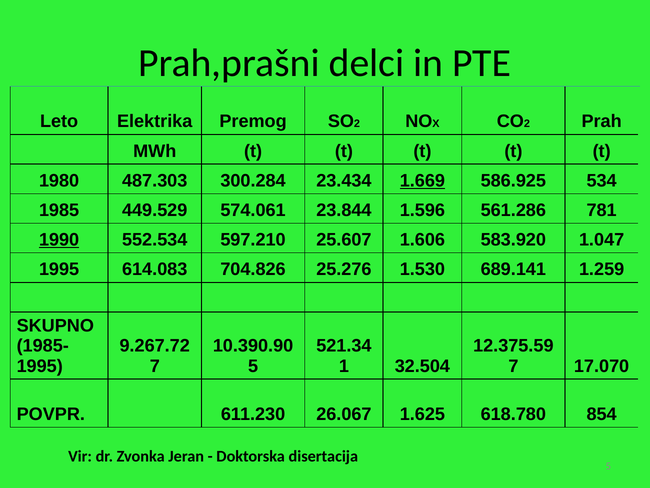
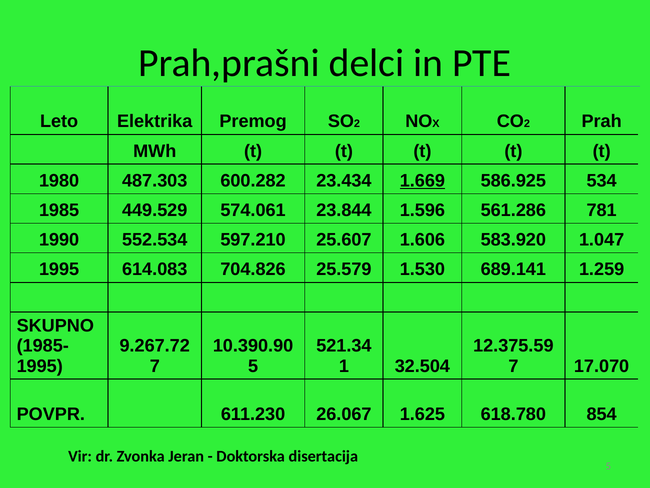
300.284: 300.284 -> 600.282
1990 underline: present -> none
25.276: 25.276 -> 25.579
